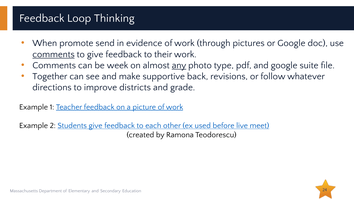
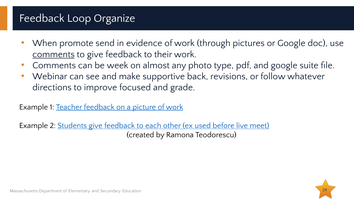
Thinking: Thinking -> Organize
any underline: present -> none
Together: Together -> Webinar
districts: districts -> focused
